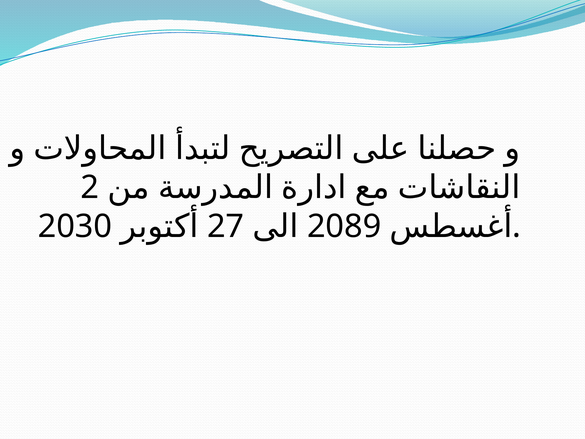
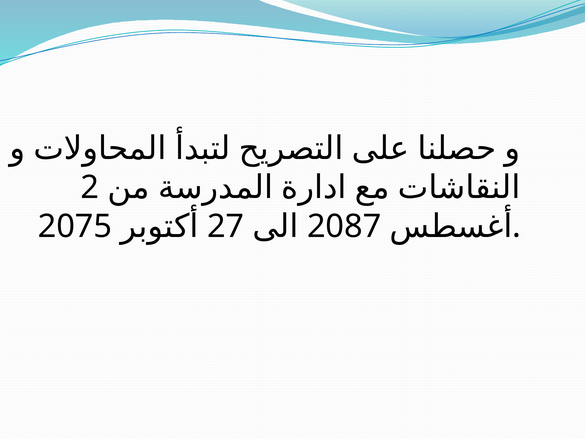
2030: 2030 -> 2075
2089: 2089 -> 2087
